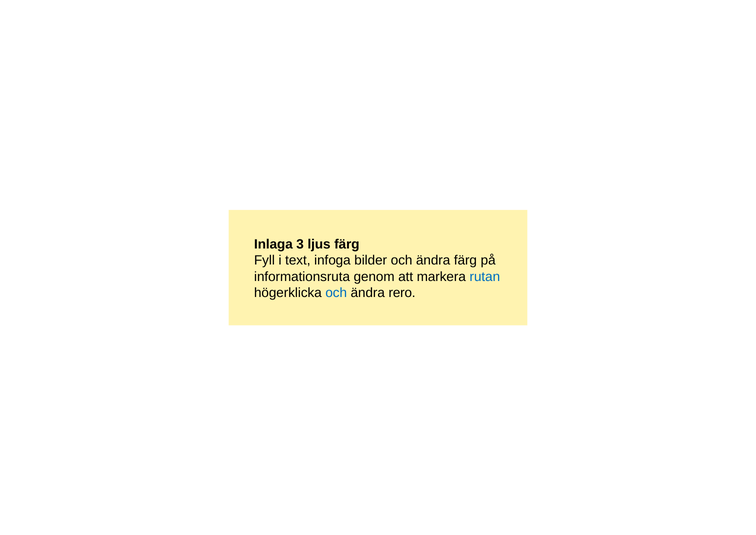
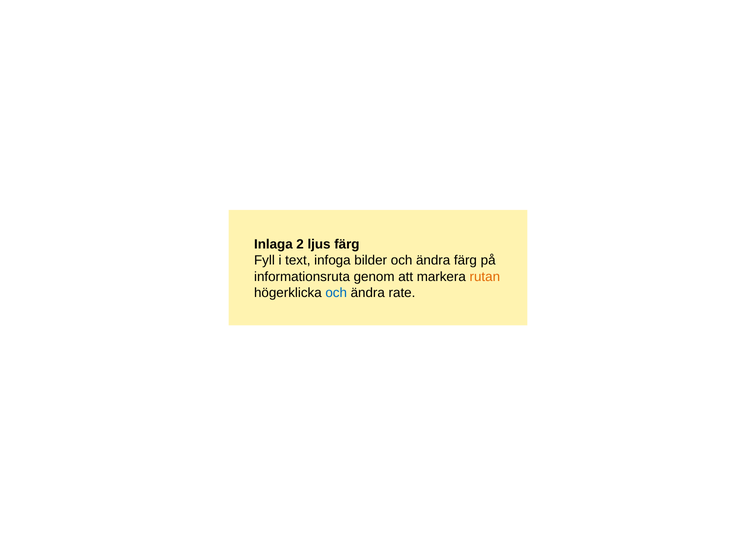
3: 3 -> 2
rutan colour: blue -> orange
rero: rero -> rate
